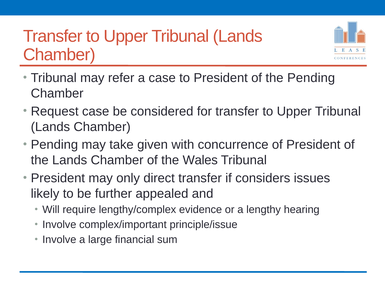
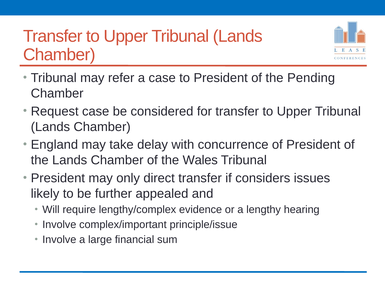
Pending at (54, 145): Pending -> England
given: given -> delay
